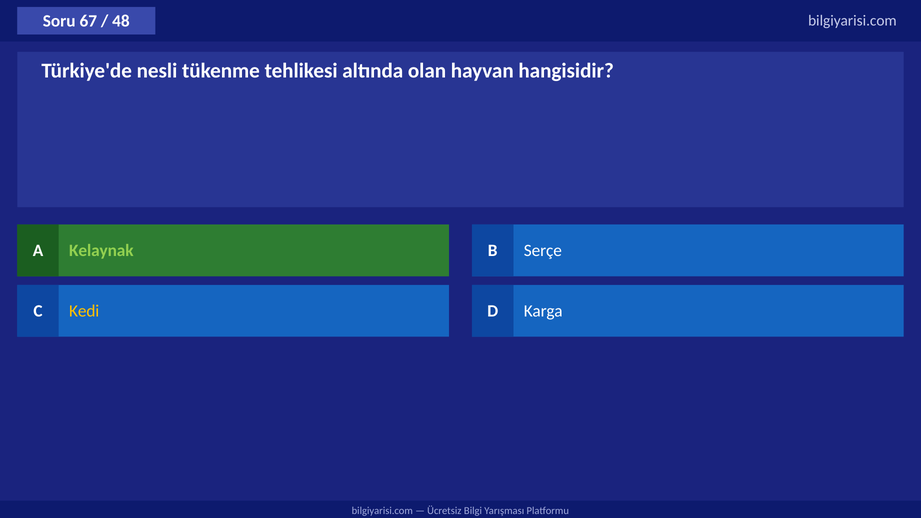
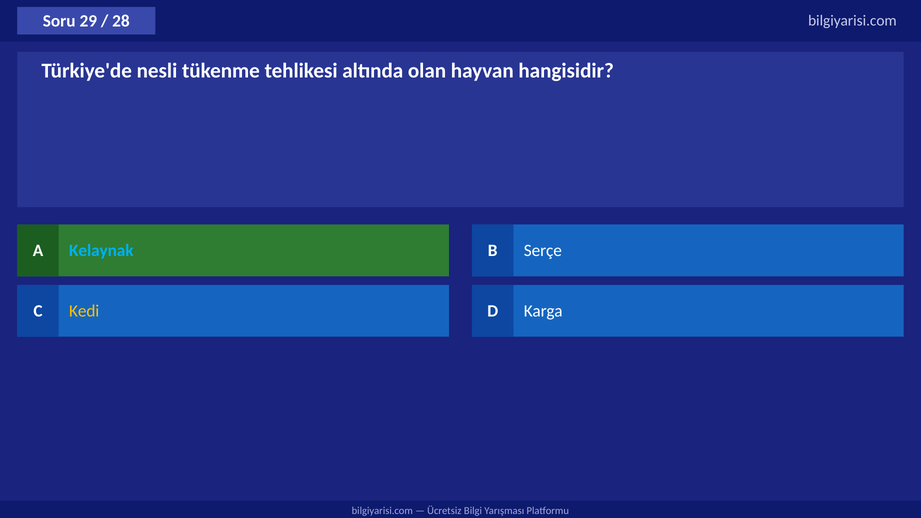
67: 67 -> 29
48: 48 -> 28
Kelaynak colour: light green -> light blue
